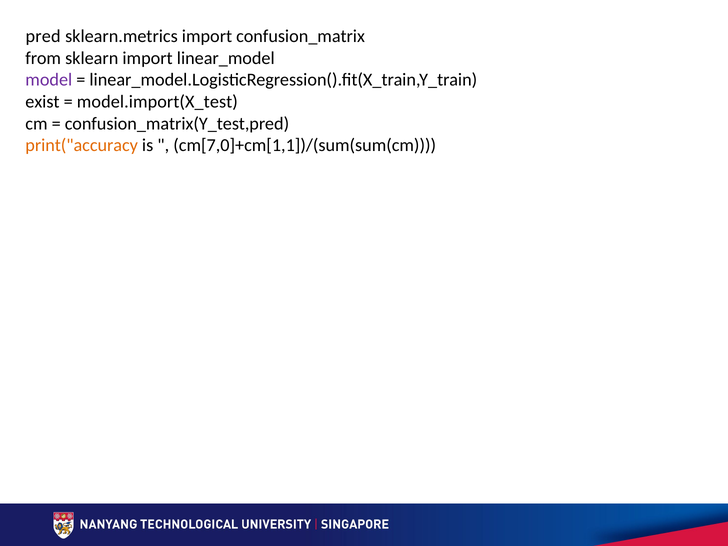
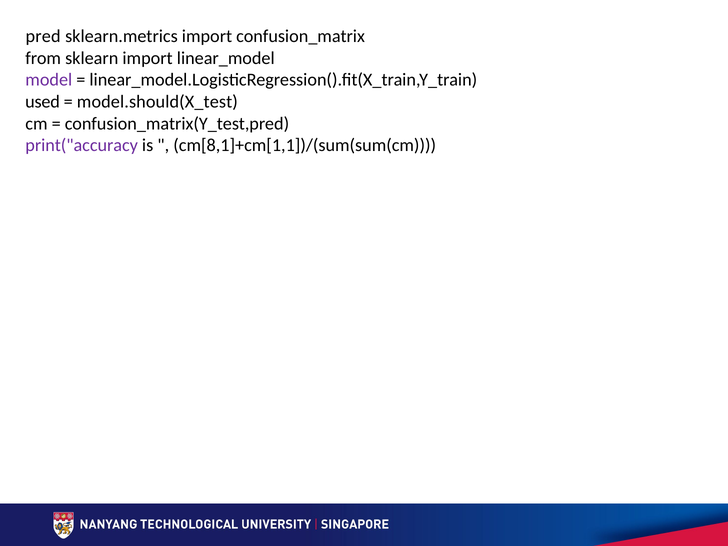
exist: exist -> used
model.import(X_test: model.import(X_test -> model.should(X_test
print("accuracy colour: orange -> purple
cm[7,0]+cm[1,1])/(sum(sum(cm: cm[7,0]+cm[1,1])/(sum(sum(cm -> cm[8,1]+cm[1,1])/(sum(sum(cm
